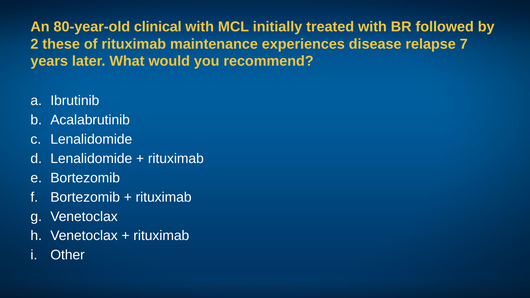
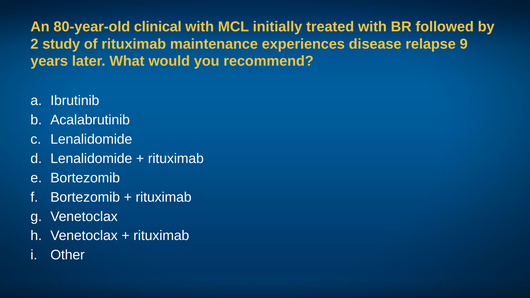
these: these -> study
7: 7 -> 9
